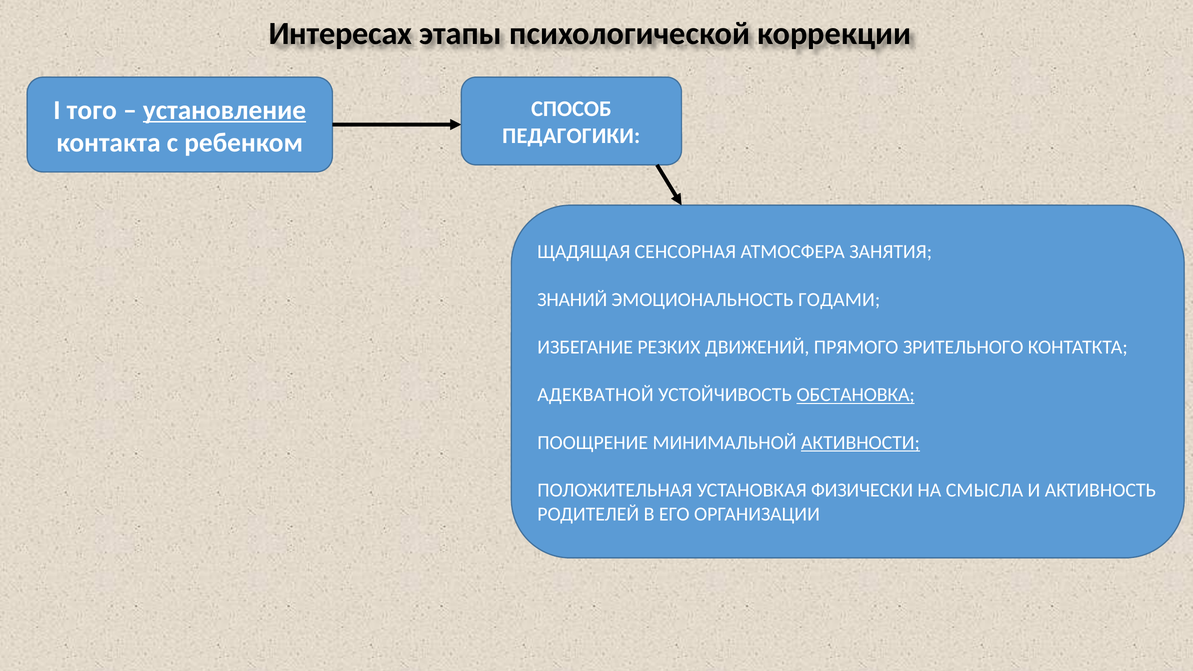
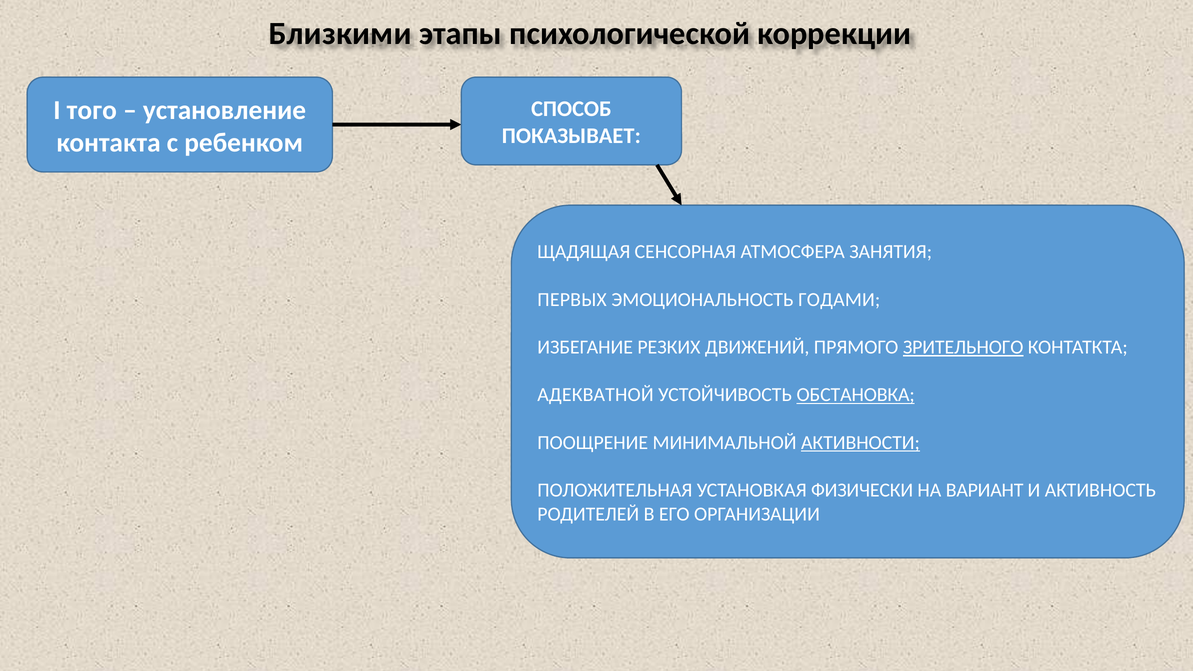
Интересах: Интересах -> Близкими
установление underline: present -> none
ПЕДАГОГИКИ: ПЕДАГОГИКИ -> ПОКАЗЫВАЕТ
ЗНАНИЙ: ЗНАНИЙ -> ПЕРВЫХ
ЗРИТЕЛЬНОГО underline: none -> present
СМЫСЛА: СМЫСЛА -> ВАРИАНТ
